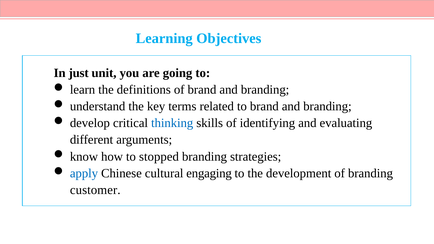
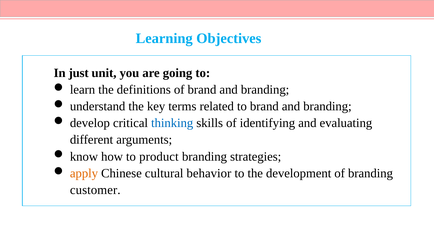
stopped: stopped -> product
apply colour: blue -> orange
engaging: engaging -> behavior
